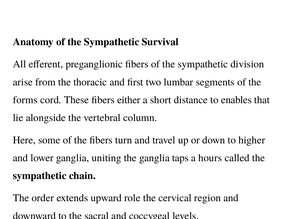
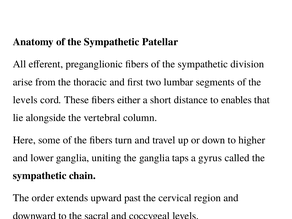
Survival: Survival -> Patellar
forms at (25, 100): forms -> levels
hours: hours -> gyrus
role: role -> past
